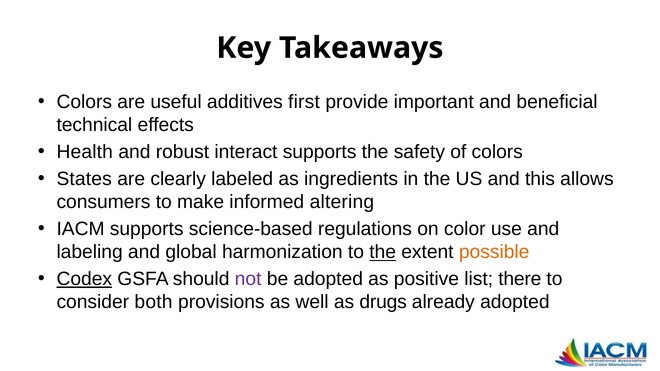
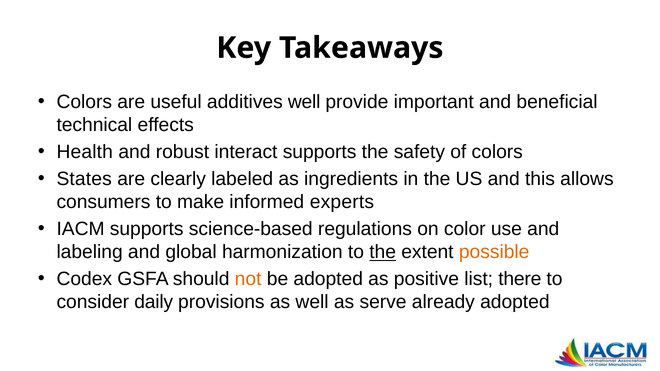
additives first: first -> well
altering: altering -> experts
Codex underline: present -> none
not colour: purple -> orange
both: both -> daily
drugs: drugs -> serve
